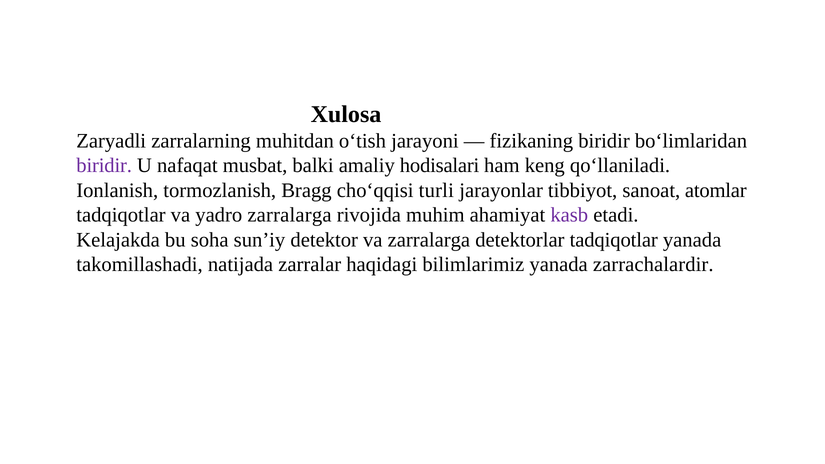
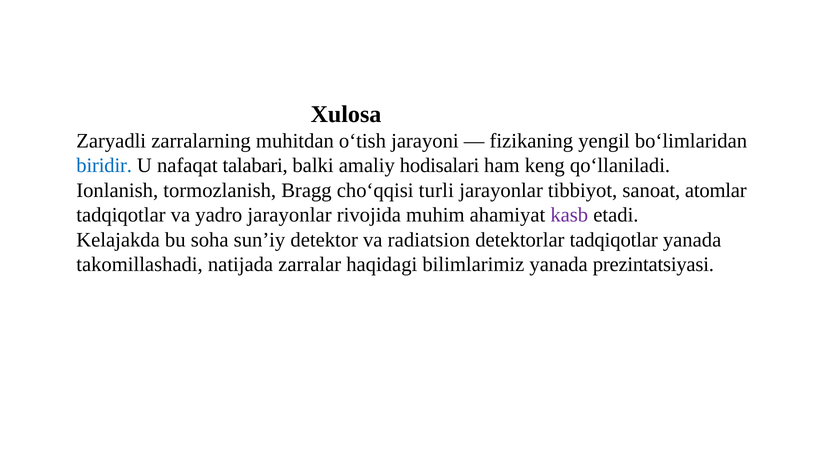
fizikaning biridir: biridir -> yengil
biridir at (104, 166) colour: purple -> blue
musbat: musbat -> talabari
yadro zarralarga: zarralarga -> jarayonlar
va zarralarga: zarralarga -> radiatsion
zarrachalardir: zarrachalardir -> prezintatsiyasi
